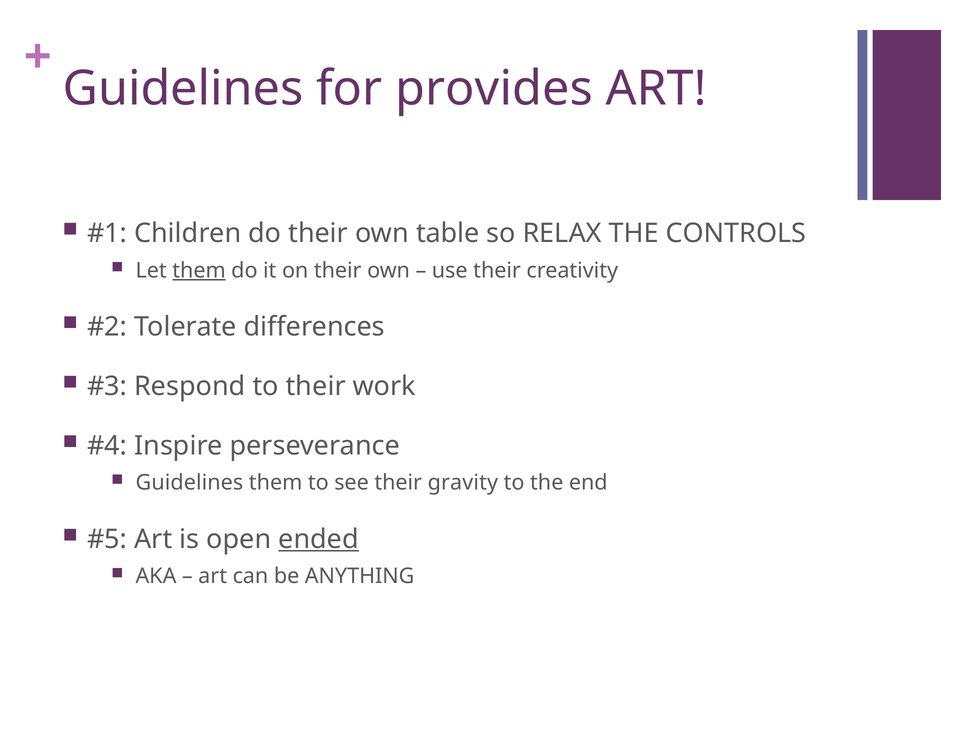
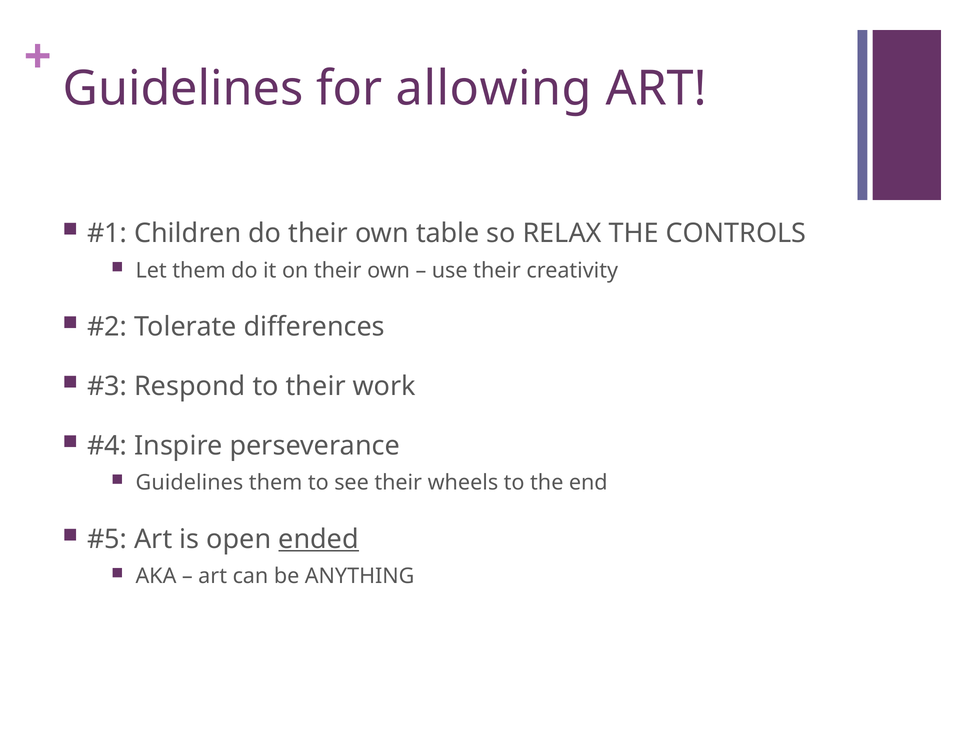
provides: provides -> allowing
them at (199, 270) underline: present -> none
gravity: gravity -> wheels
